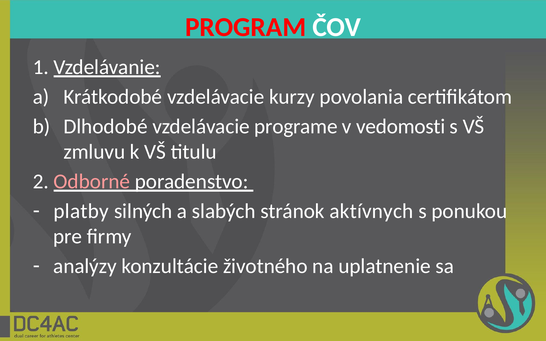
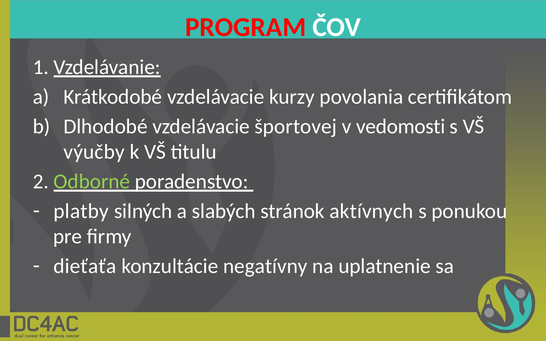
programe: programe -> športovej
zmluvu: zmluvu -> výučby
Odborné colour: pink -> light green
analýzy: analýzy -> dieťaťa
životného: životného -> negatívny
